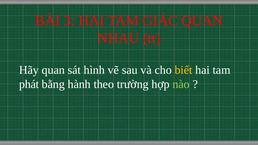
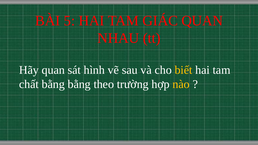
3: 3 -> 5
phát: phát -> chất
bằng hành: hành -> bằng
nào colour: light green -> yellow
